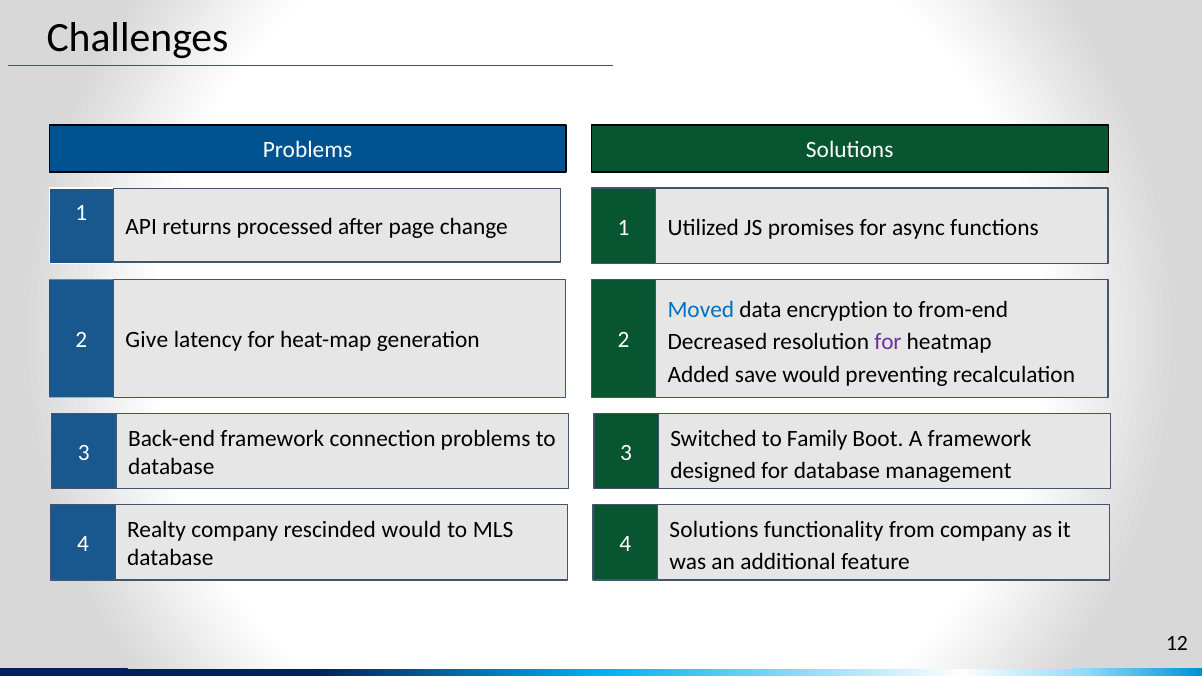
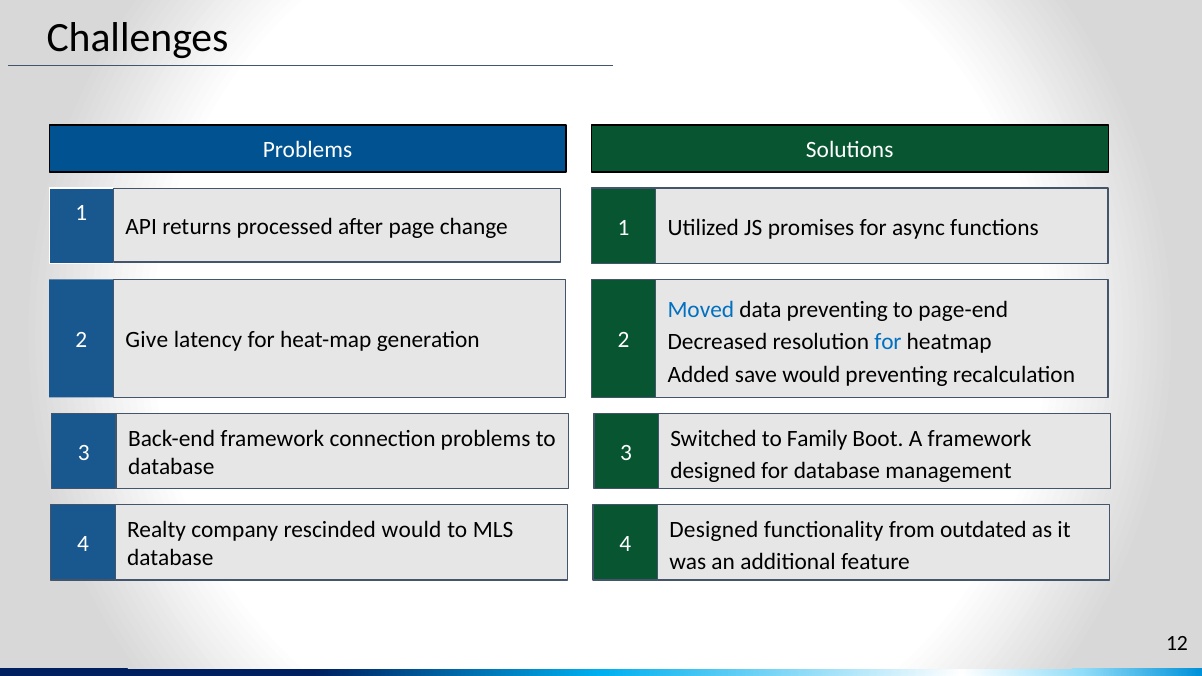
data encryption: encryption -> preventing
from-end: from-end -> page-end
for at (888, 342) colour: purple -> blue
Solutions at (714, 530): Solutions -> Designed
from company: company -> outdated
